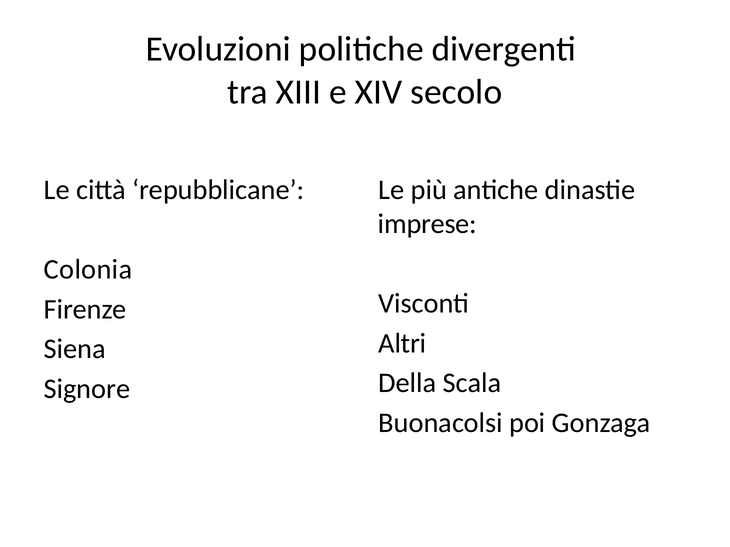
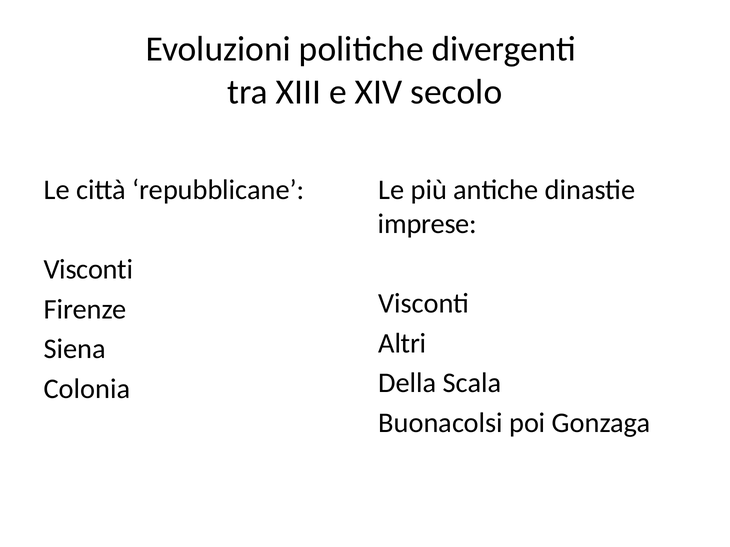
Colonia at (88, 270): Colonia -> Visconti
Signore: Signore -> Colonia
